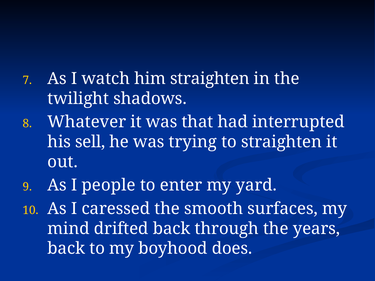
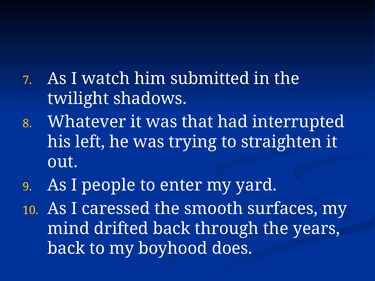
him straighten: straighten -> submitted
sell: sell -> left
